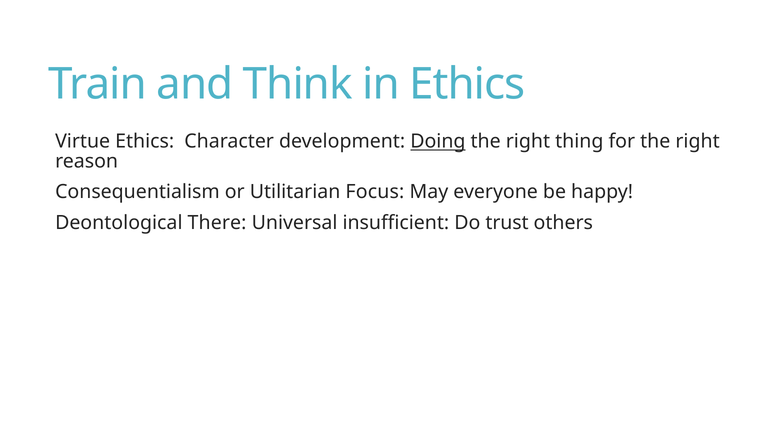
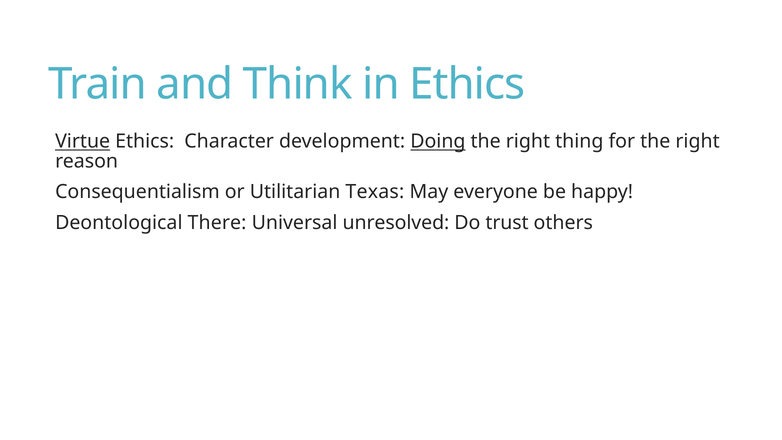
Virtue underline: none -> present
Focus: Focus -> Texas
insufficient: insufficient -> unresolved
